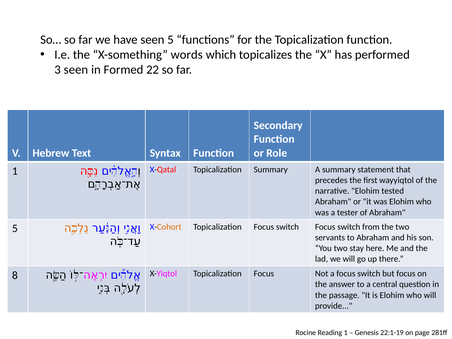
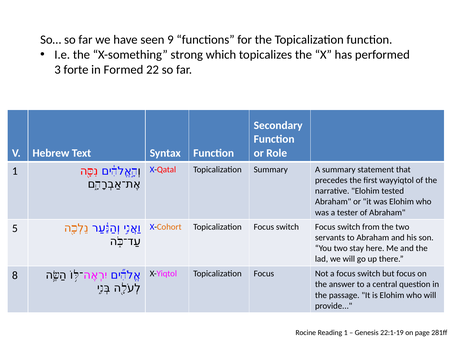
seen 5: 5 -> 9
words: words -> strong
3 seen: seen -> forte
